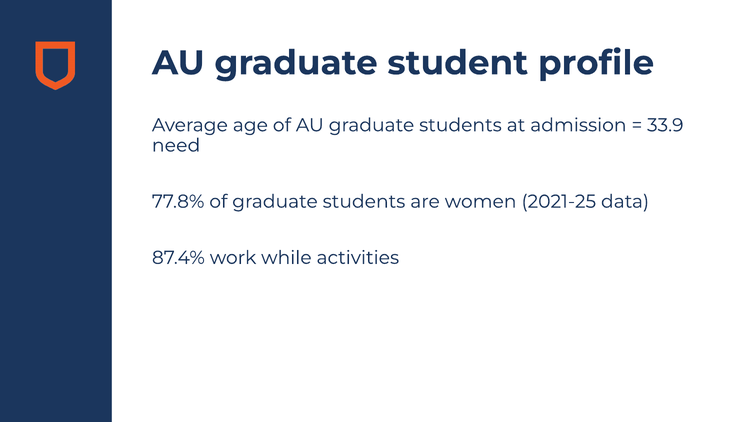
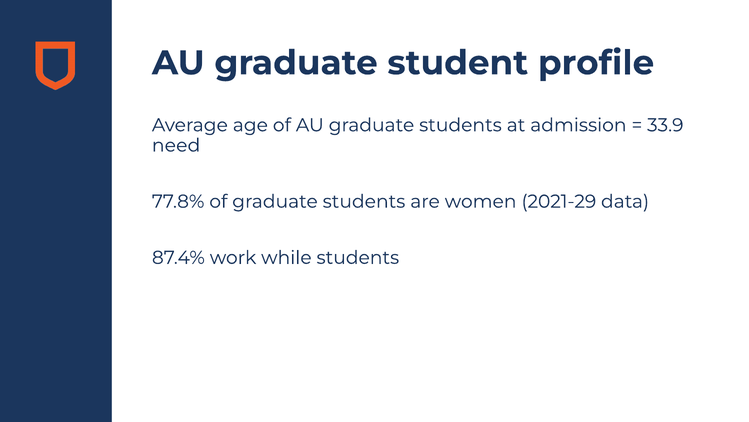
2021-25: 2021-25 -> 2021-29
while activities: activities -> students
